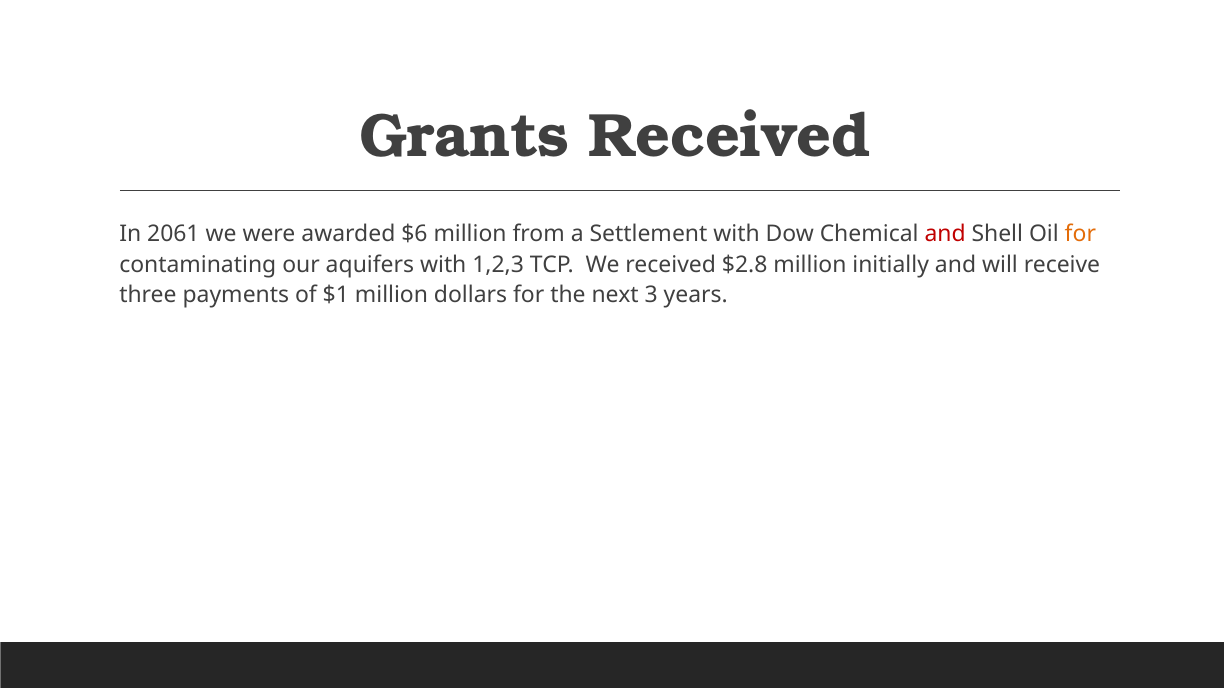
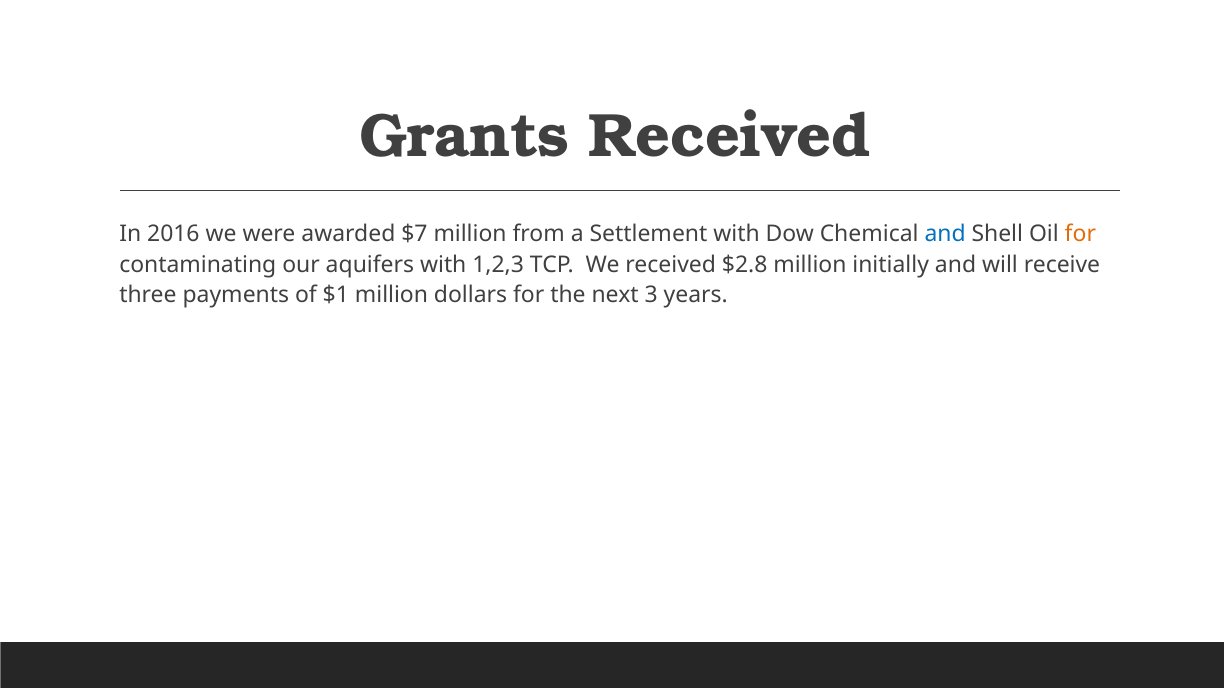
2061: 2061 -> 2016
$6: $6 -> $7
and at (945, 234) colour: red -> blue
